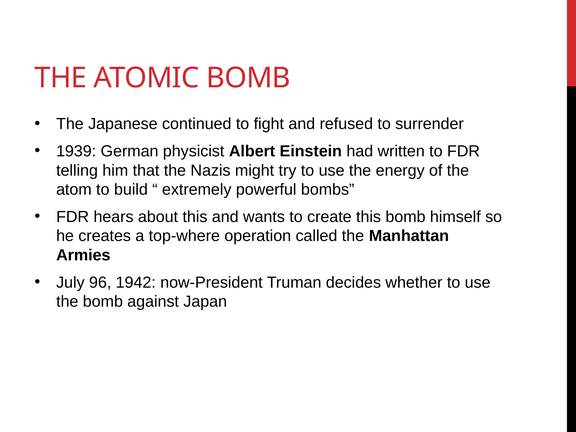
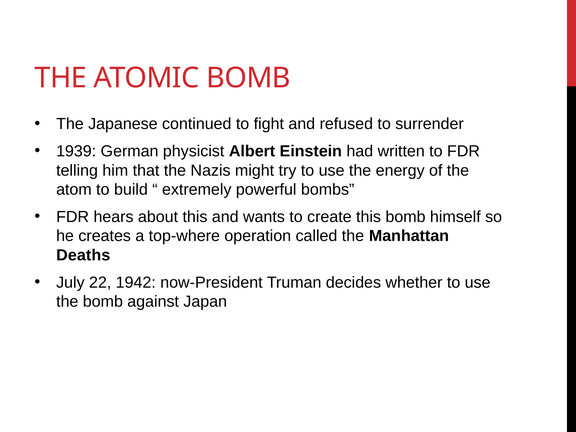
Armies: Armies -> Deaths
96: 96 -> 22
